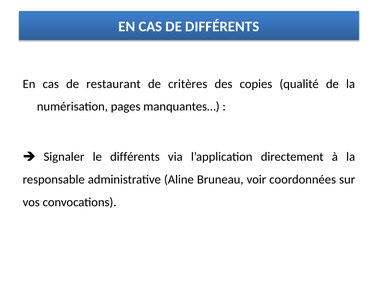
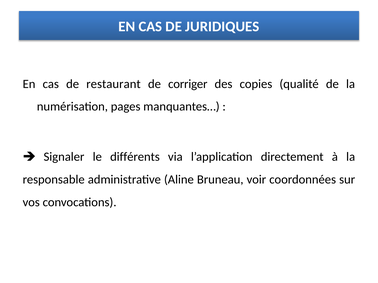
DE DIFFÉRENTS: DIFFÉRENTS -> JURIDIQUES
critères: critères -> corriger
